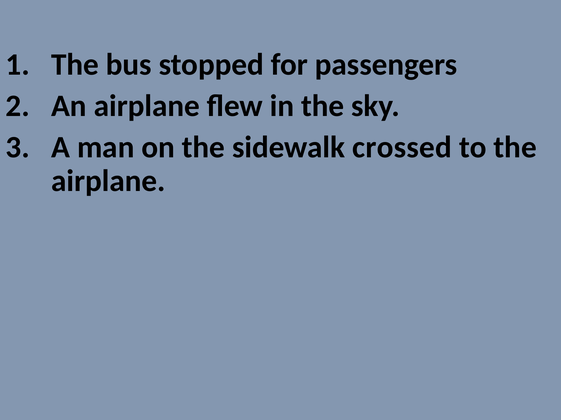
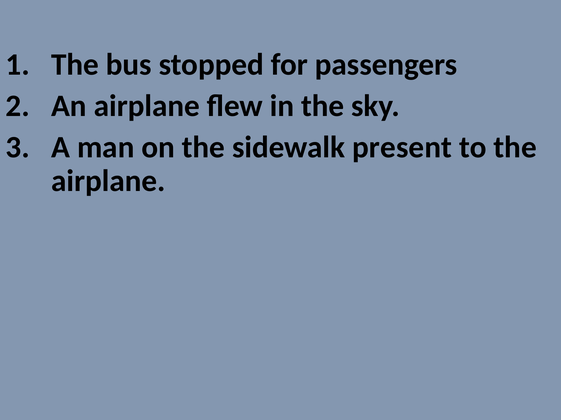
crossed: crossed -> present
